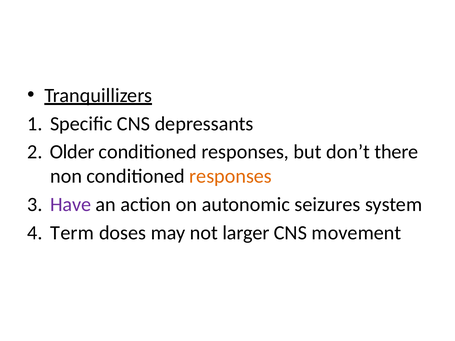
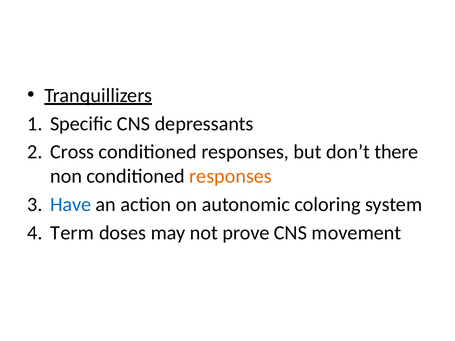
Older: Older -> Cross
Have colour: purple -> blue
seizures: seizures -> coloring
larger: larger -> prove
